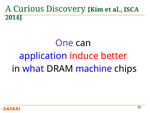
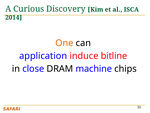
One colour: purple -> orange
better: better -> bitline
what: what -> close
